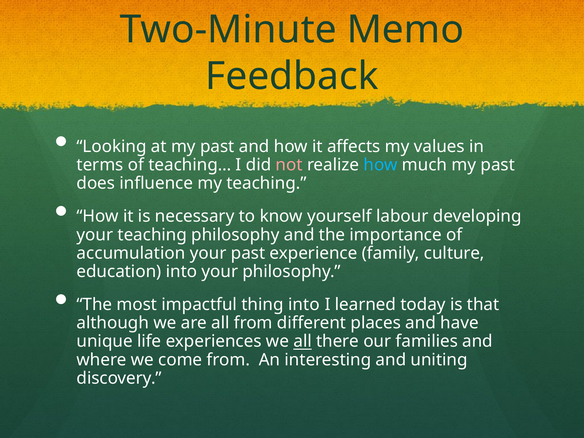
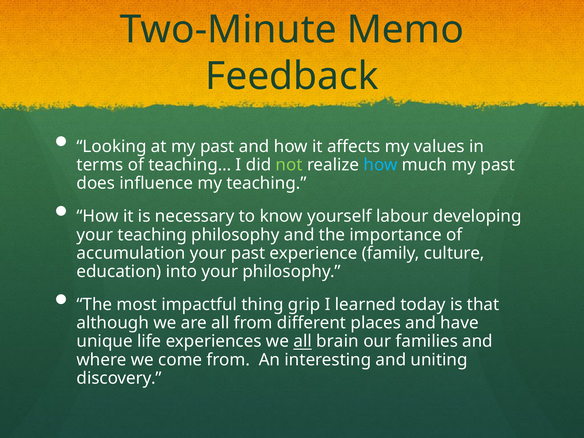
not colour: pink -> light green
thing into: into -> grip
there: there -> brain
